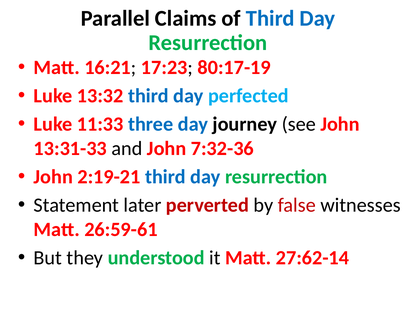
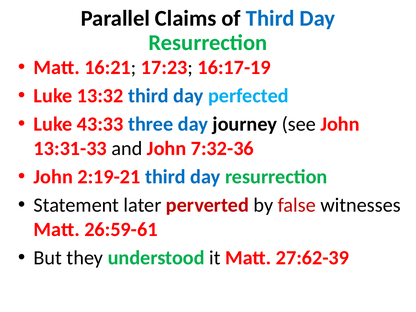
80:17-19: 80:17-19 -> 16:17-19
11:33: 11:33 -> 43:33
27:62-14: 27:62-14 -> 27:62-39
